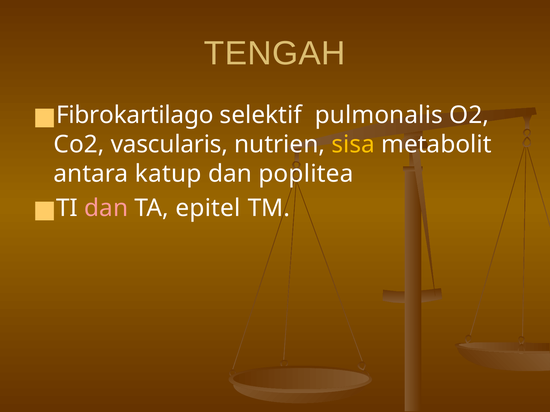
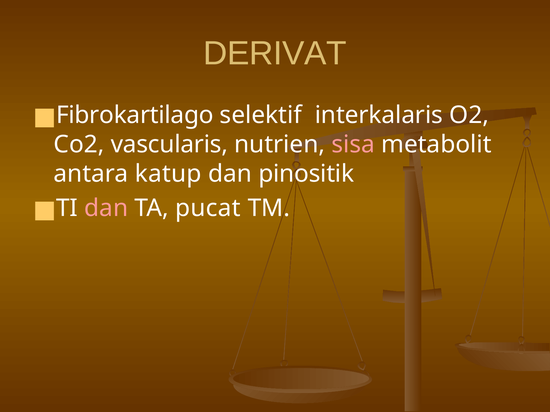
TENGAH: TENGAH -> DERIVAT
pulmonalis: pulmonalis -> interkalaris
sisa colour: yellow -> pink
poplitea: poplitea -> pinositik
epitel: epitel -> pucat
